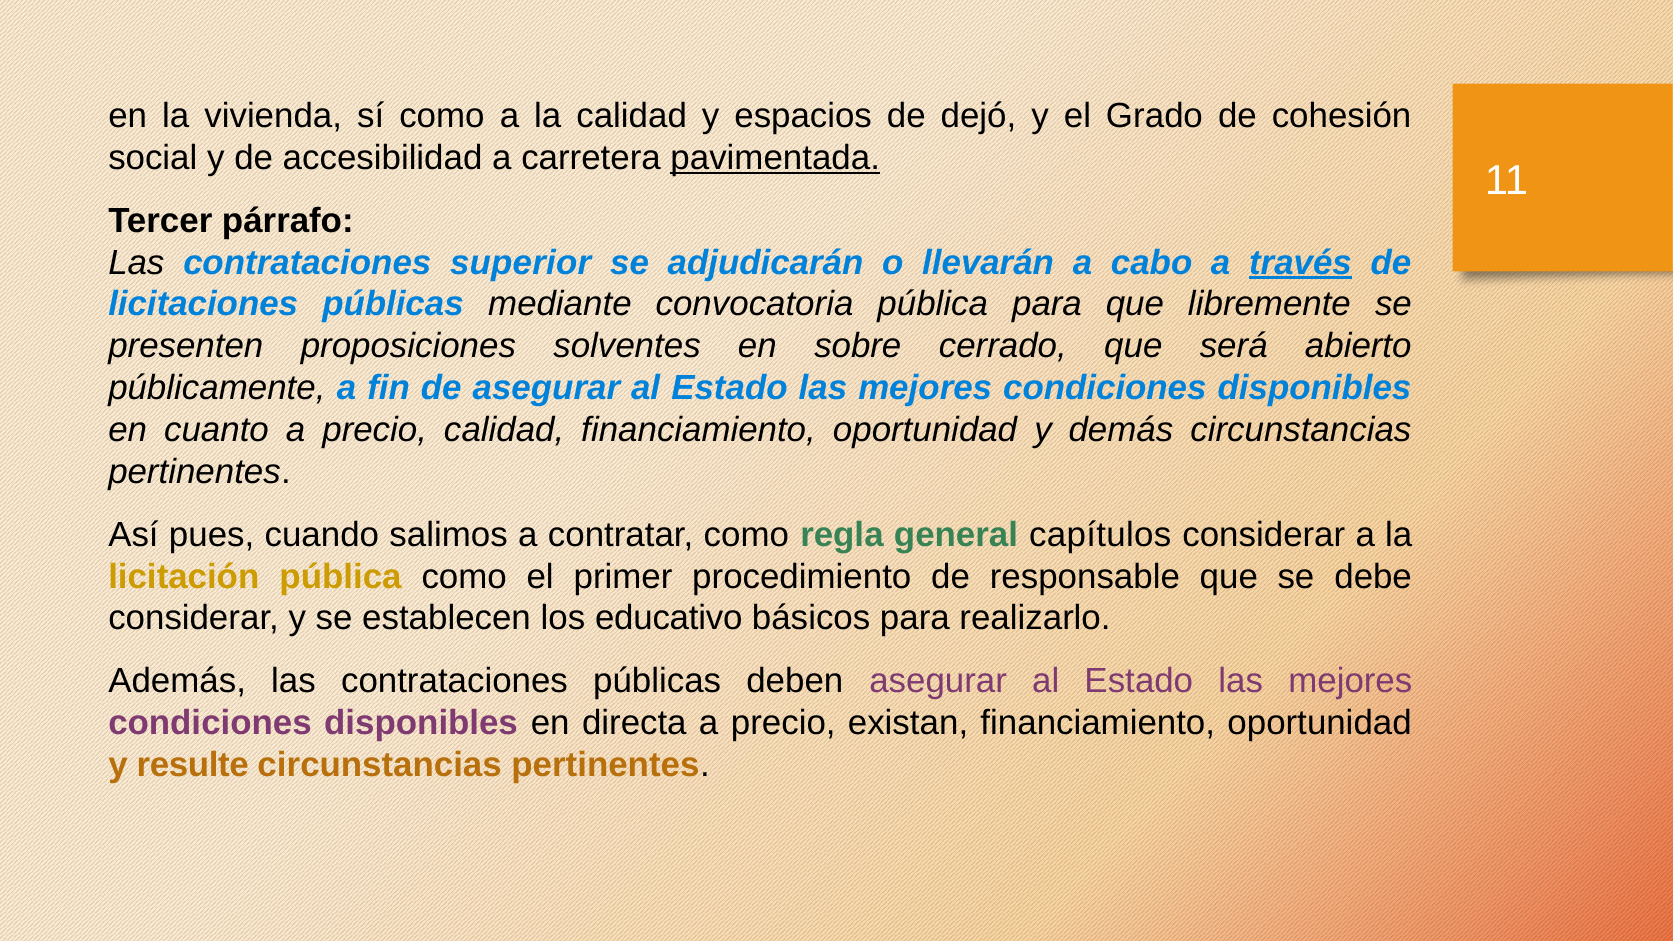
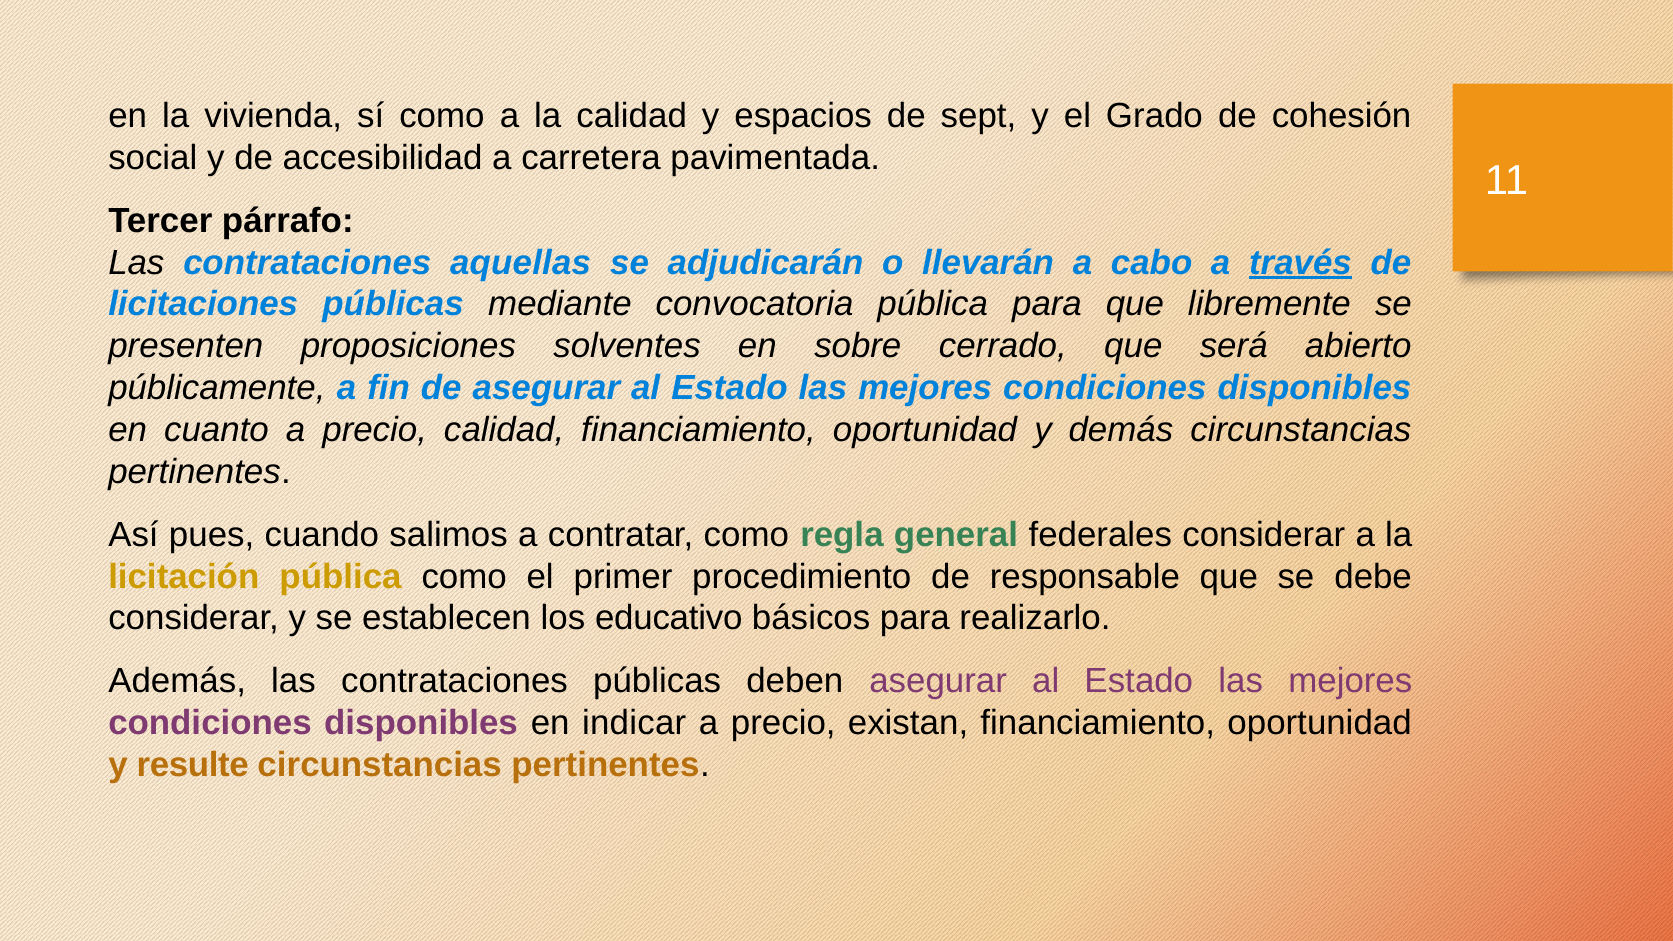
dejó: dejó -> sept
pavimentada underline: present -> none
superior: superior -> aquellas
capítulos: capítulos -> federales
directa: directa -> indicar
